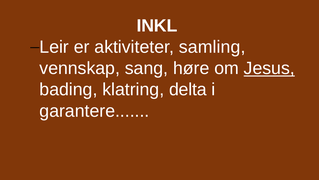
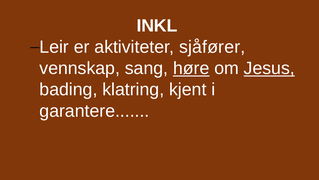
samling: samling -> sjåfører
høre underline: none -> present
delta: delta -> kjent
